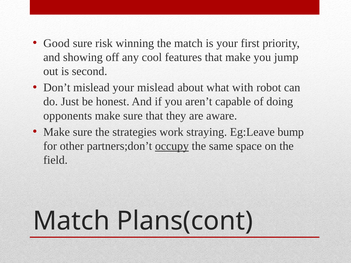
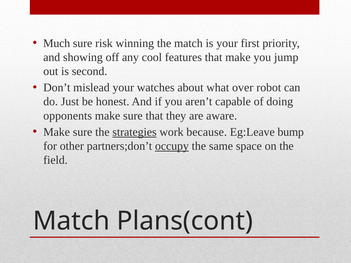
Good: Good -> Much
your mislead: mislead -> watches
with: with -> over
strategies underline: none -> present
straying: straying -> because
